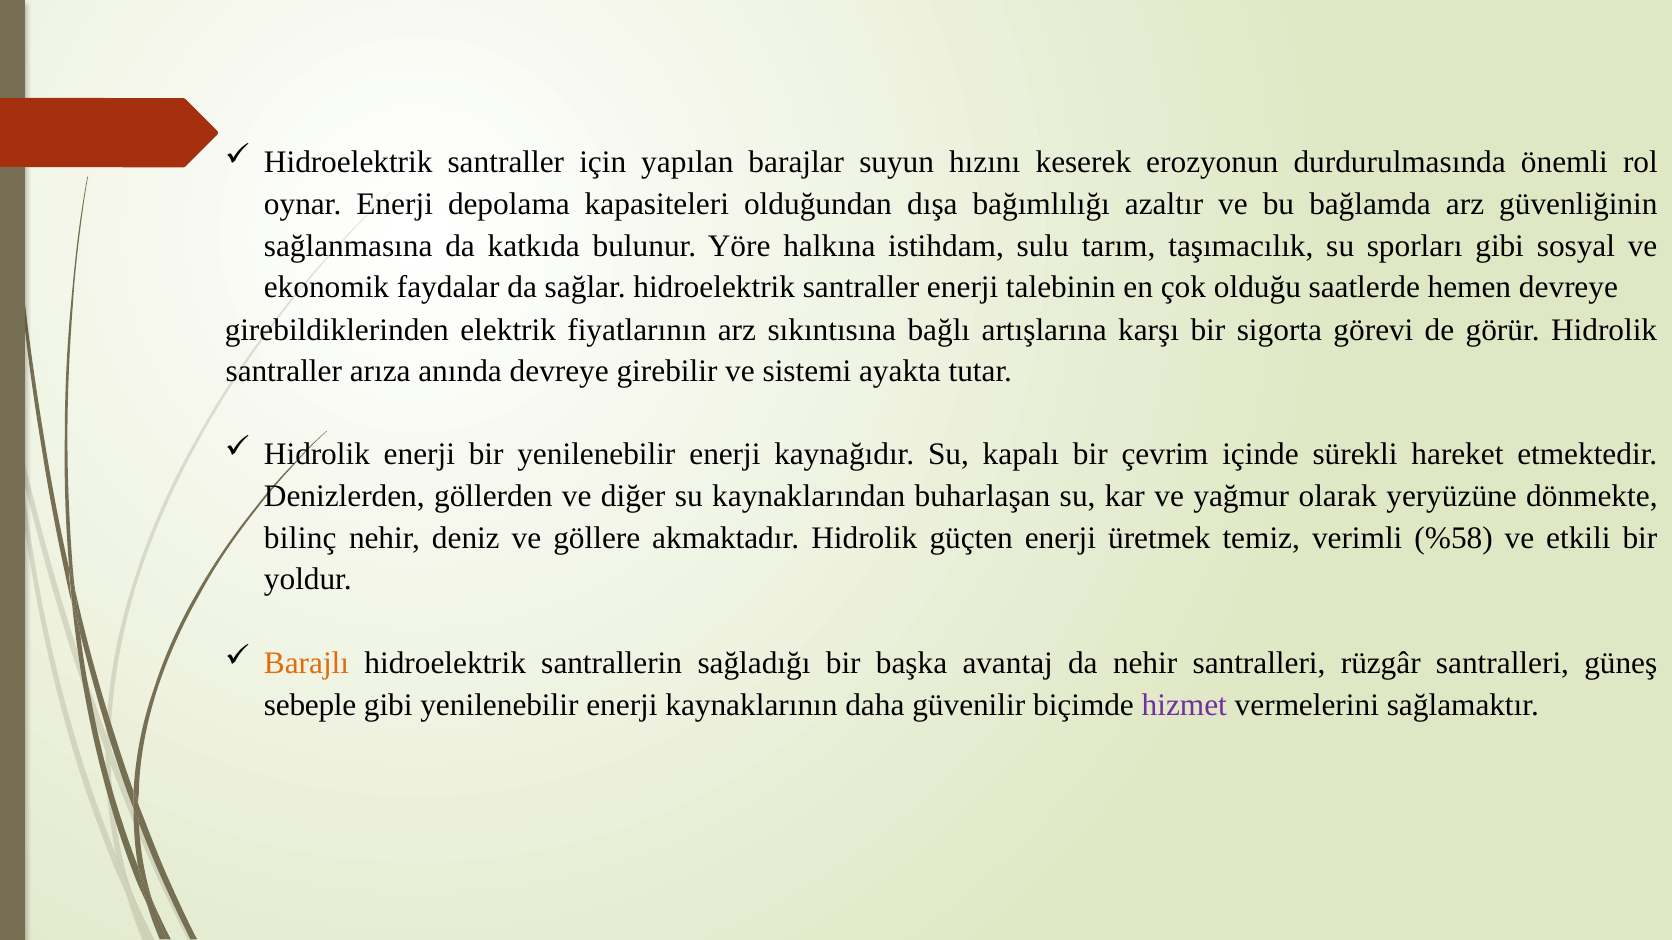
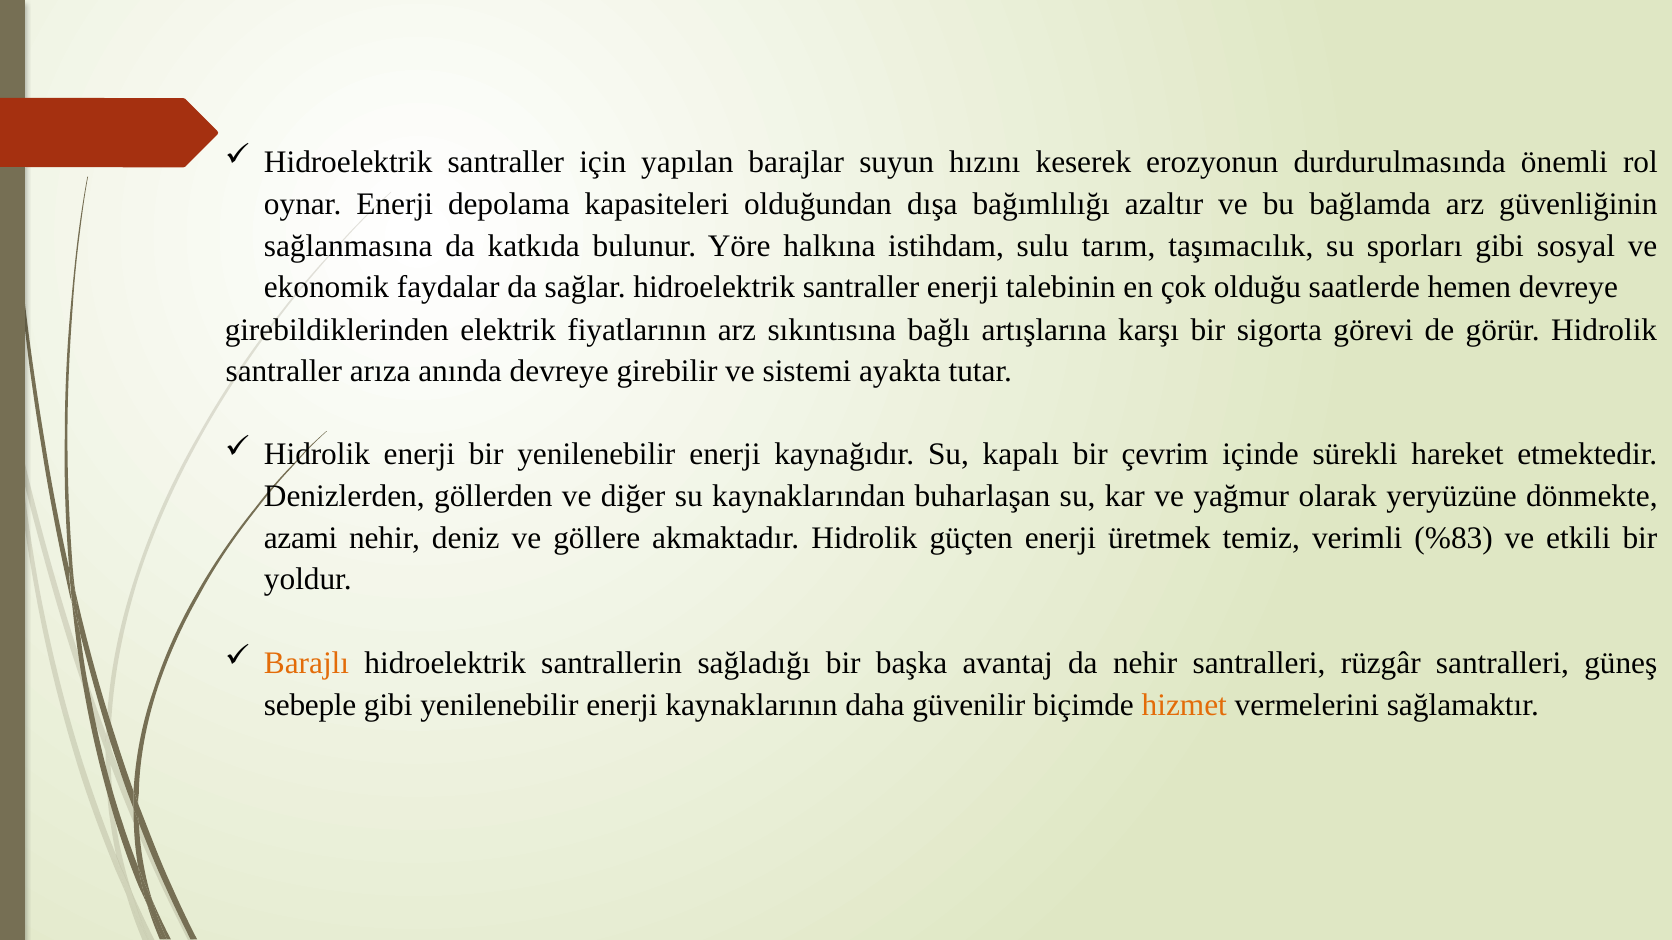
bilinç: bilinç -> azami
%58: %58 -> %83
hizmet colour: purple -> orange
